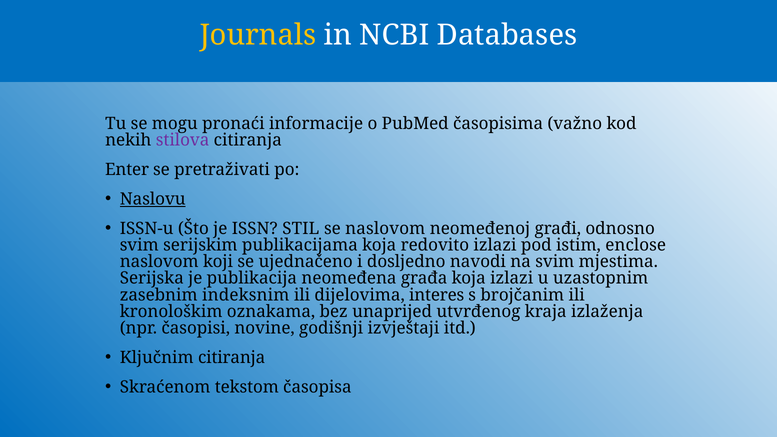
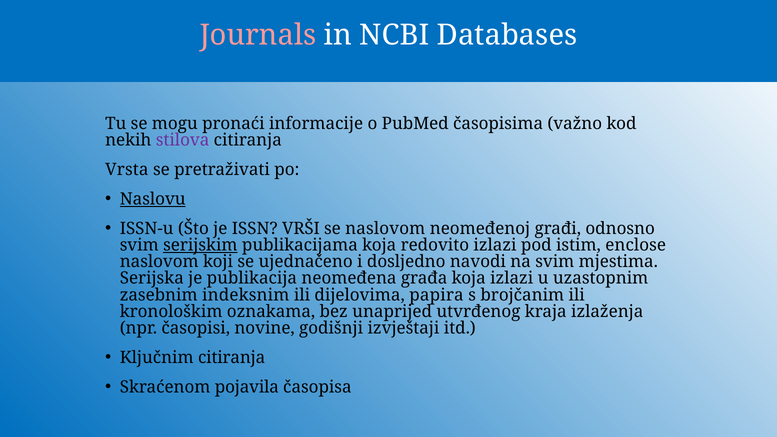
Journals colour: yellow -> pink
Enter: Enter -> Vrsta
STIL: STIL -> VRŠI
serijskim underline: none -> present
interes: interes -> papira
tekstom: tekstom -> pojavila
